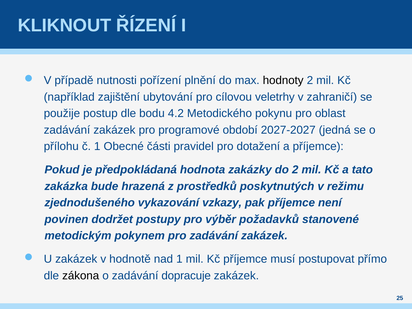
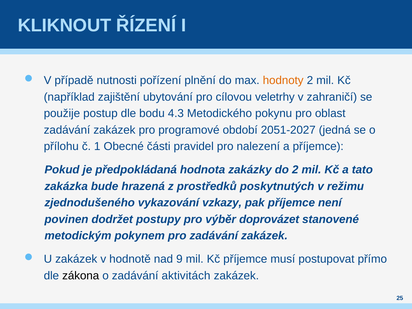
hodnoty colour: black -> orange
4.2: 4.2 -> 4.3
2027-2027: 2027-2027 -> 2051-2027
dotažení: dotažení -> nalezení
požadavků: požadavků -> doprovázet
nad 1: 1 -> 9
dopracuje: dopracuje -> aktivitách
